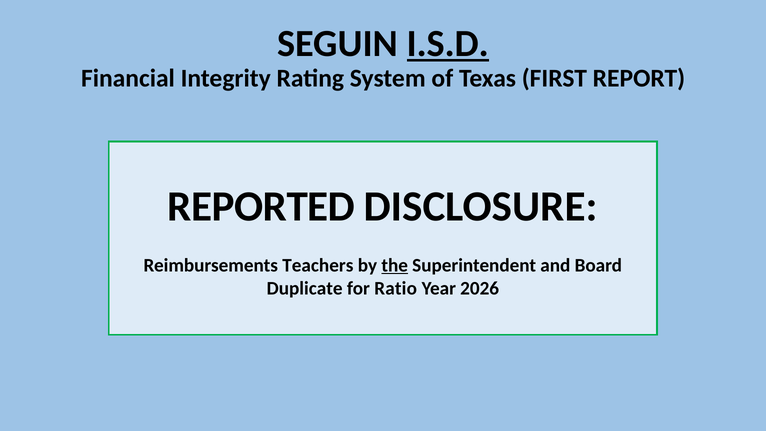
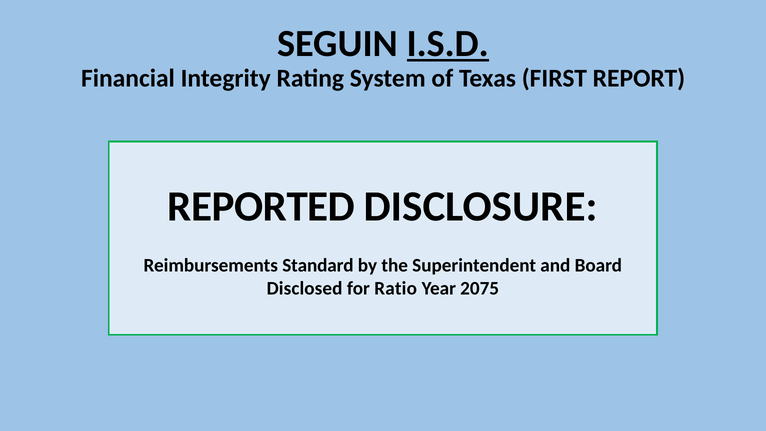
Teachers: Teachers -> Standard
the underline: present -> none
Duplicate: Duplicate -> Disclosed
2026: 2026 -> 2075
